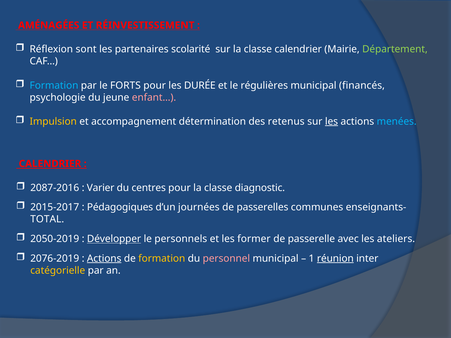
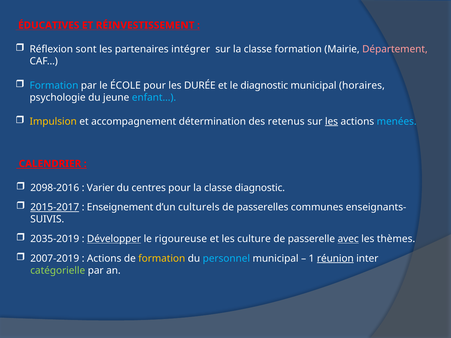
AMÉNAGÉES: AMÉNAGÉES -> ÉDUCATIVES
scolarité: scolarité -> intégrer
classe calendrier: calendrier -> formation
Département colour: light green -> pink
FORTS: FORTS -> ÉCOLE
le régulières: régulières -> diagnostic
financés: financés -> horaires
enfant… colour: pink -> light blue
2087-2016: 2087-2016 -> 2098-2016
2015-2017 underline: none -> present
Pédagogiques: Pédagogiques -> Enseignement
journées: journées -> culturels
TOTAL: TOTAL -> SUIVIS
2050-2019: 2050-2019 -> 2035-2019
personnels: personnels -> rigoureuse
former: former -> culture
avec underline: none -> present
ateliers: ateliers -> thèmes
2076-2019: 2076-2019 -> 2007-2019
Actions at (104, 259) underline: present -> none
personnel colour: pink -> light blue
catégorielle colour: yellow -> light green
